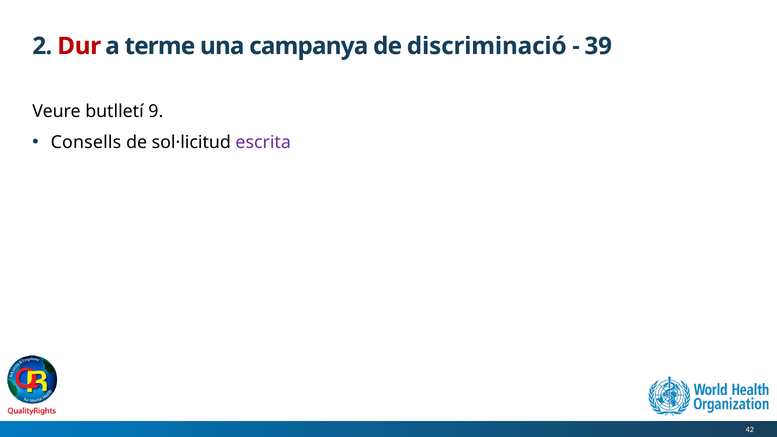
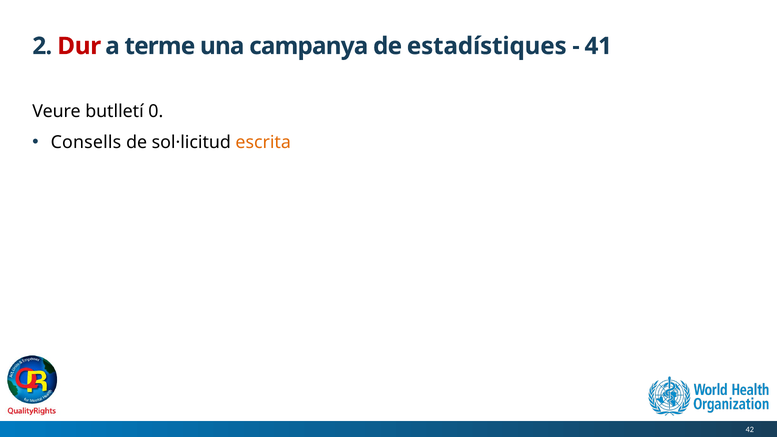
discriminació: discriminació -> estadístiques
39: 39 -> 41
9: 9 -> 0
escrita colour: purple -> orange
